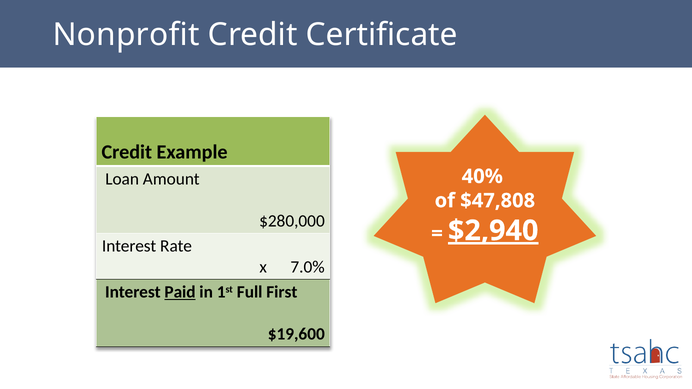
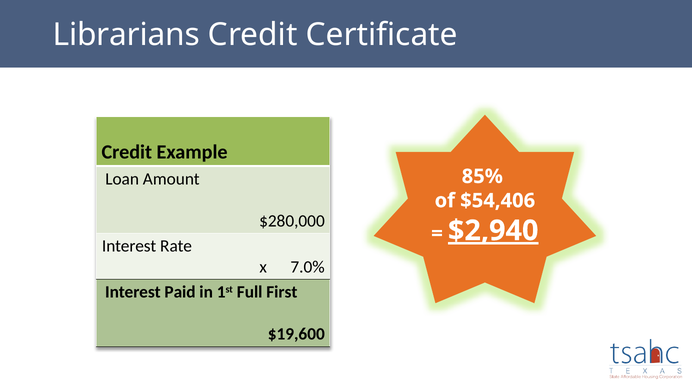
Nonprofit: Nonprofit -> Librarians
40%: 40% -> 85%
$47,808: $47,808 -> $54,406
Paid underline: present -> none
